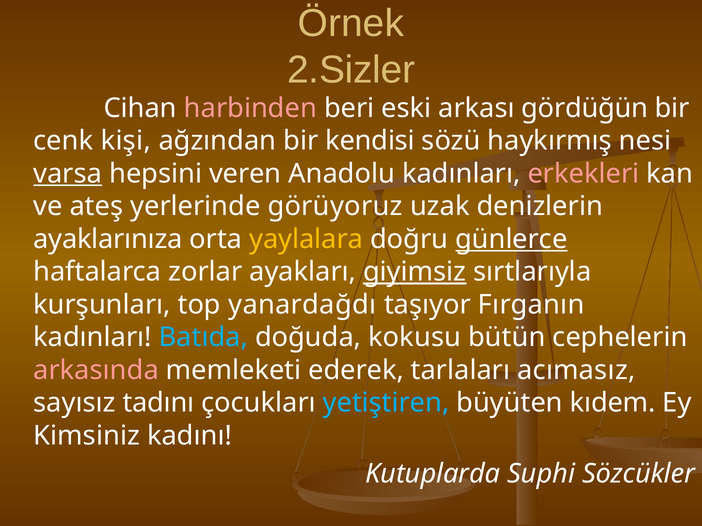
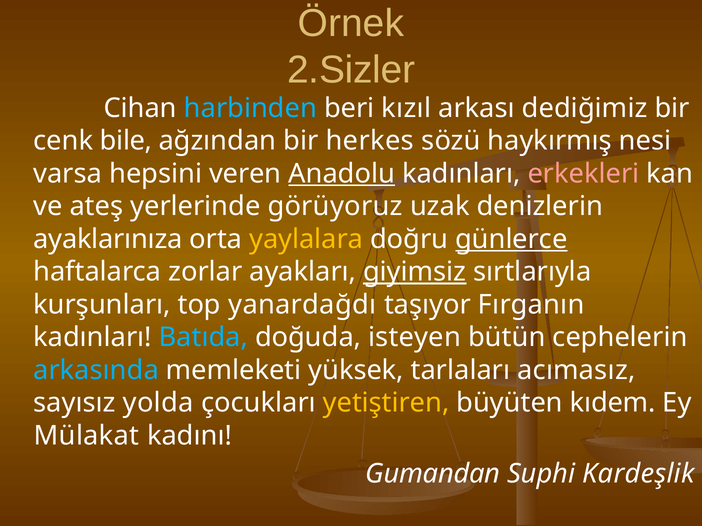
harbinden colour: pink -> light blue
eski: eski -> kızıl
gördüğün: gördüğün -> dediğimiz
kişi: kişi -> bile
kendisi: kendisi -> herkes
varsa underline: present -> none
Anadolu underline: none -> present
kokusu: kokusu -> isteyen
arkasında colour: pink -> light blue
ederek: ederek -> yüksek
tadını: tadını -> yolda
yetiştiren colour: light blue -> yellow
Kimsiniz: Kimsiniz -> Mülakat
Kutuplarda: Kutuplarda -> Gumandan
Sözcükler: Sözcükler -> Kardeşlik
